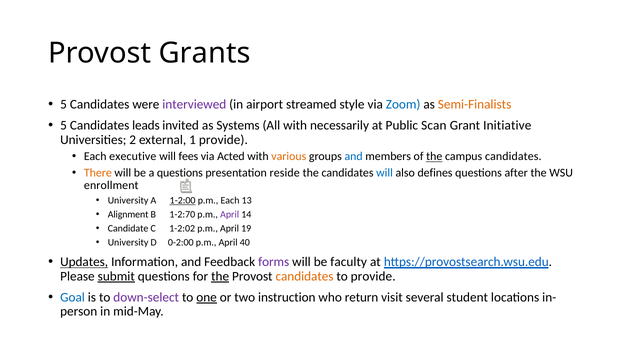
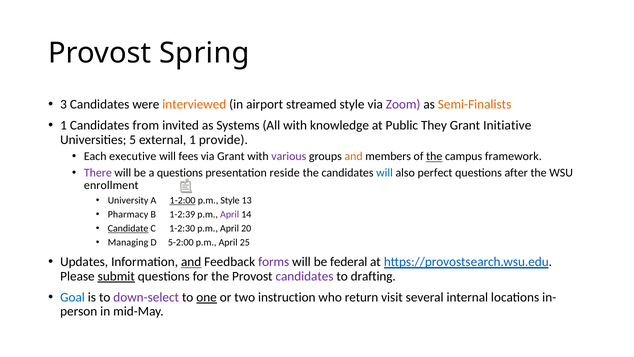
Grants: Grants -> Spring
5 at (64, 104): 5 -> 3
interviewed colour: purple -> orange
Zoom colour: blue -> purple
5 at (64, 125): 5 -> 1
leads: leads -> from
necessarily: necessarily -> knowledge
Scan: Scan -> They
2: 2 -> 5
via Acted: Acted -> Grant
various colour: orange -> purple
and at (354, 156) colour: blue -> orange
campus candidates: candidates -> framework
There colour: orange -> purple
defines: defines -> perfect
p.m Each: Each -> Style
Alignment: Alignment -> Pharmacy
1-2:70: 1-2:70 -> 1-2:39
Candidate underline: none -> present
1-2:02: 1-2:02 -> 1-2:30
19: 19 -> 20
University at (128, 242): University -> Managing
0-2:00: 0-2:00 -> 5-2:00
40: 40 -> 25
Updates underline: present -> none
and at (191, 262) underline: none -> present
faculty: faculty -> federal
the at (220, 276) underline: present -> none
candidates at (304, 276) colour: orange -> purple
to provide: provide -> drafting
student: student -> internal
